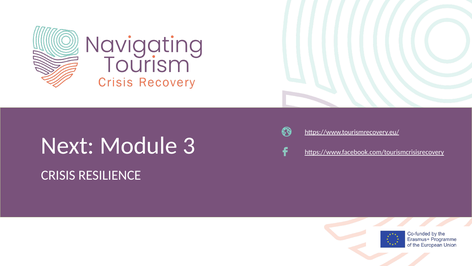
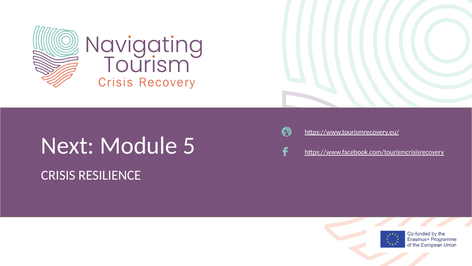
3: 3 -> 5
